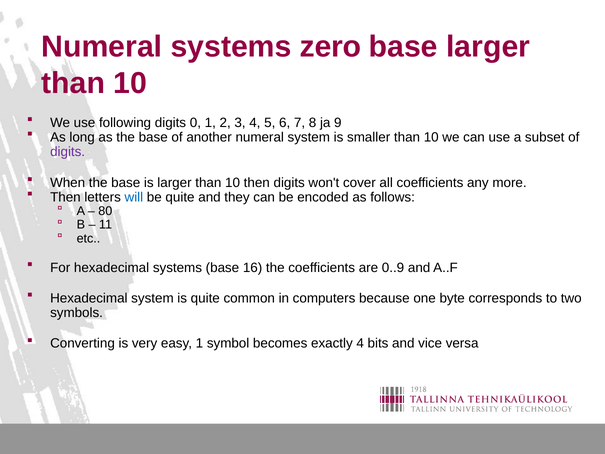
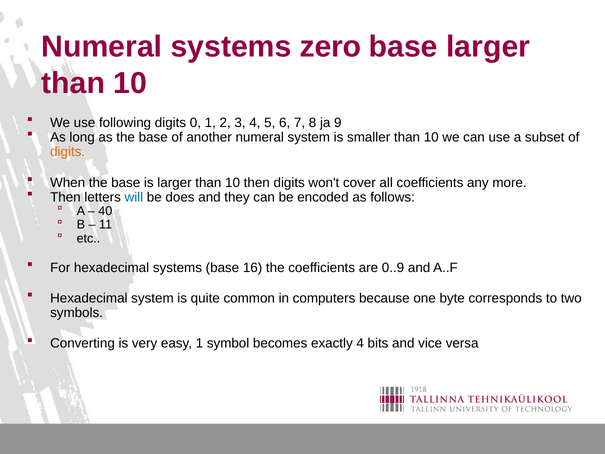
digits at (68, 152) colour: purple -> orange
be quite: quite -> does
80: 80 -> 40
